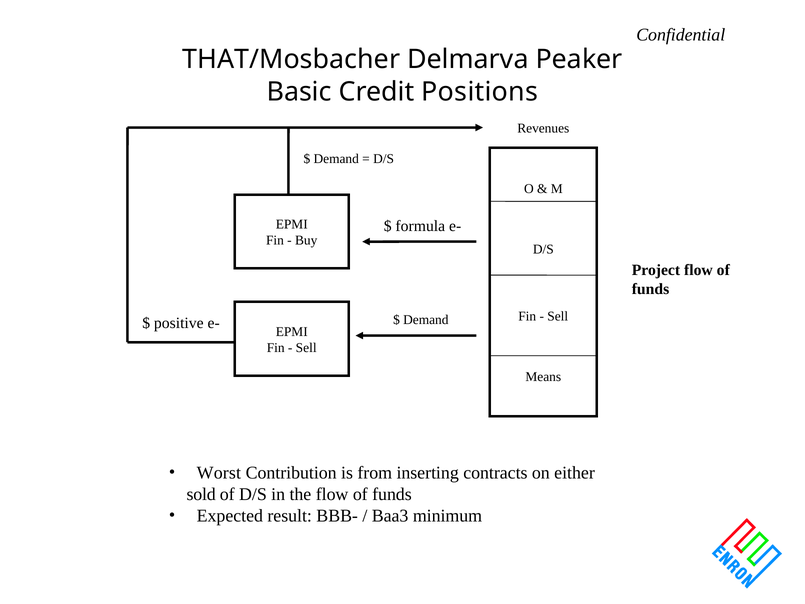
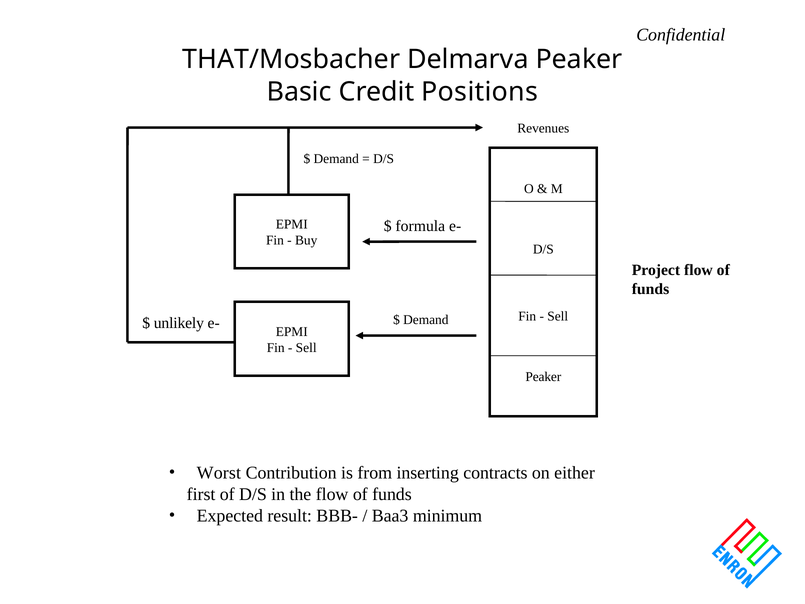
positive: positive -> unlikely
Means at (543, 377): Means -> Peaker
sold: sold -> first
